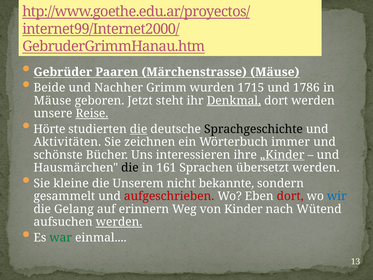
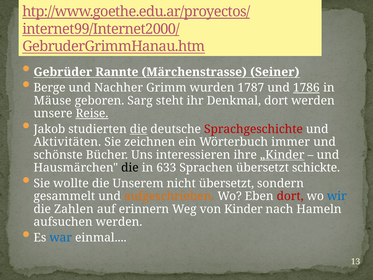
Paaren: Paaren -> Rannte
Märchenstrasse Mäuse: Mäuse -> Seiner
Beide: Beide -> Berge
1715: 1715 -> 1787
1786 underline: none -> present
Jetzt: Jetzt -> Sarg
Denkmal underline: present -> none
Hörte: Hörte -> Jakob
Sprachgeschichte colour: black -> red
161: 161 -> 633
übersetzt werden: werden -> schickte
kleine: kleine -> wollte
nicht bekannte: bekannte -> übersetzt
aufgeschrieben colour: red -> orange
Gelang: Gelang -> Zahlen
Wütend: Wütend -> Hameln
werden at (119, 222) underline: present -> none
war colour: green -> blue
